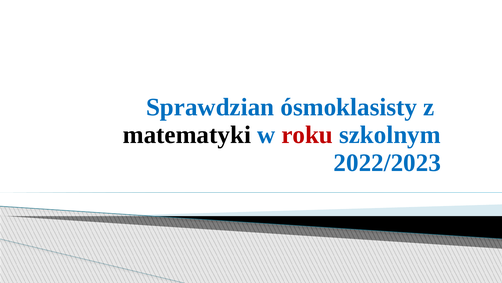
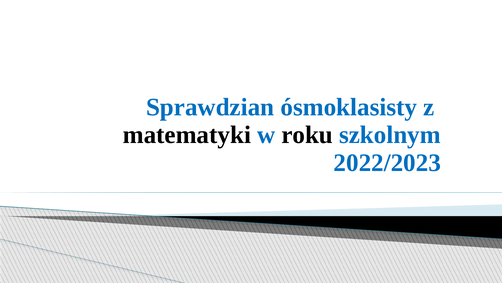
roku colour: red -> black
